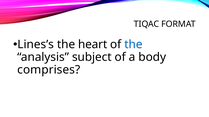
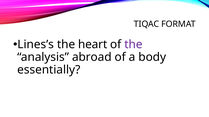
the at (133, 45) colour: blue -> purple
subject: subject -> abroad
comprises: comprises -> essentially
